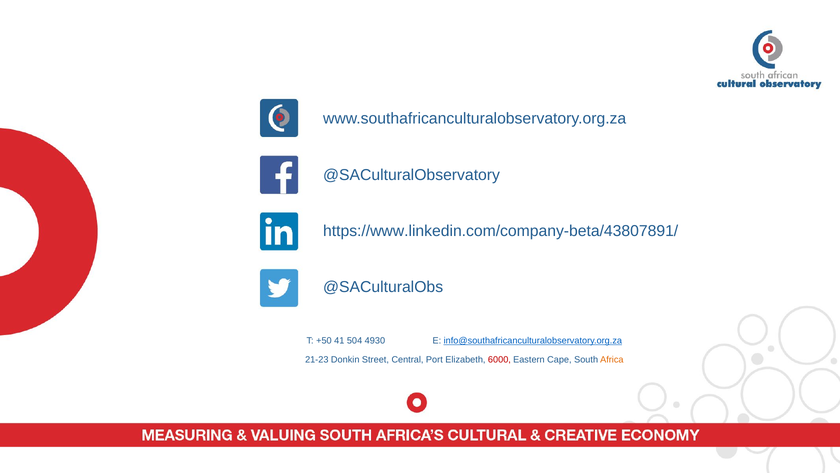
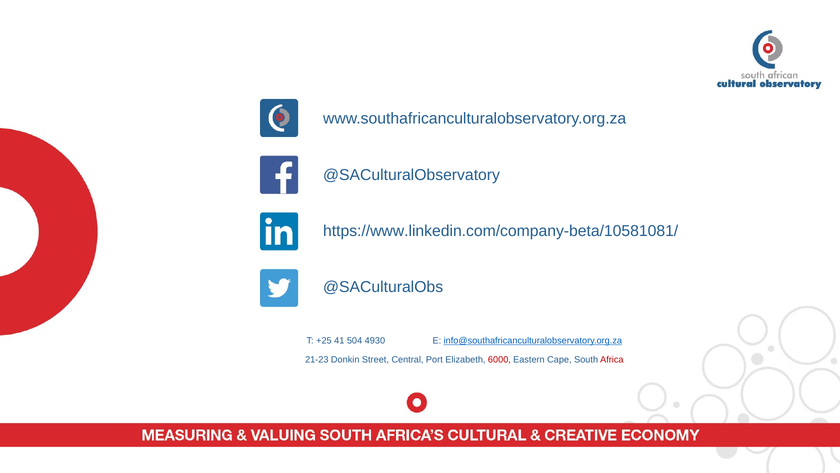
https://www.linkedin.com/company-beta/43807891/: https://www.linkedin.com/company-beta/43807891/ -> https://www.linkedin.com/company-beta/10581081/
+50: +50 -> +25
Africa colour: orange -> red
